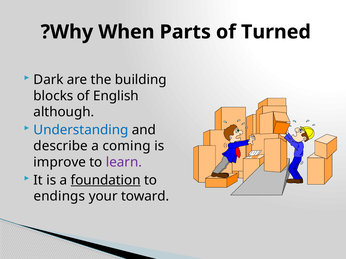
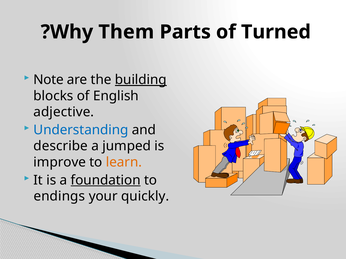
When: When -> Them
Dark: Dark -> Note
building underline: none -> present
although: although -> adjective
coming: coming -> jumped
learn colour: purple -> orange
toward: toward -> quickly
